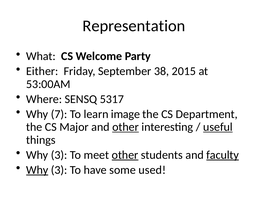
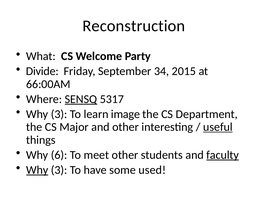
Representation: Representation -> Reconstruction
Either: Either -> Divide
38: 38 -> 34
53:00AM: 53:00AM -> 66:00AM
SENSQ underline: none -> present
7 at (59, 114): 7 -> 3
other at (126, 127) underline: present -> none
3 at (59, 155): 3 -> 6
other at (125, 155) underline: present -> none
